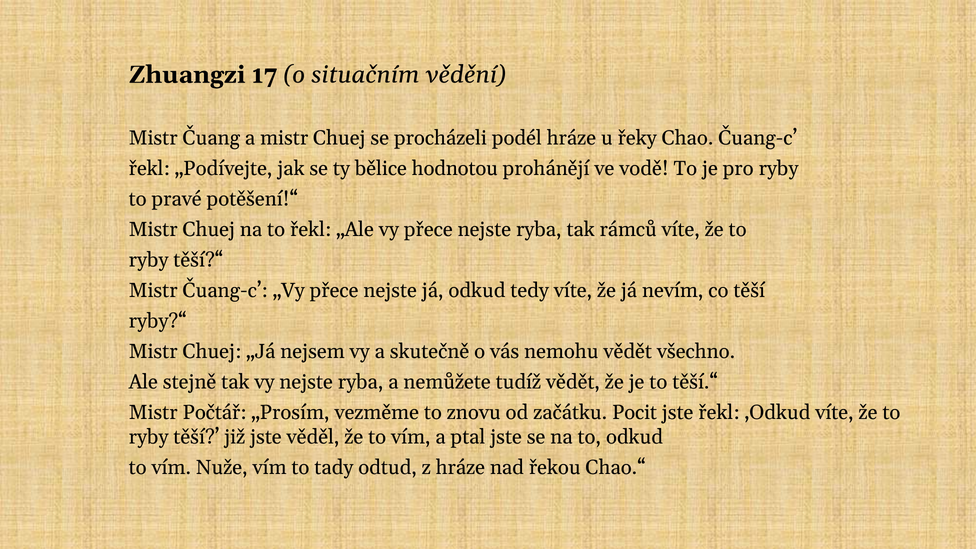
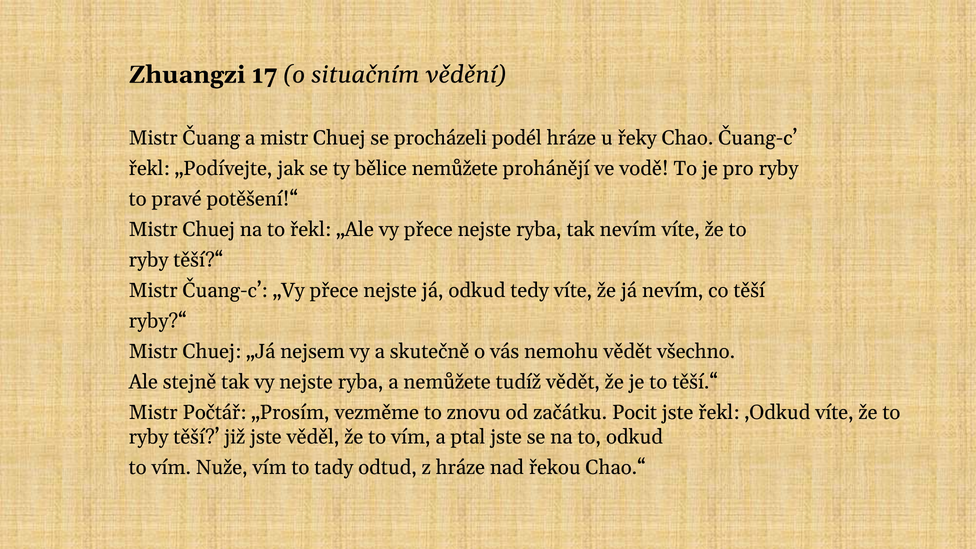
bělice hodnotou: hodnotou -> nemůžete
tak rámců: rámců -> nevím
